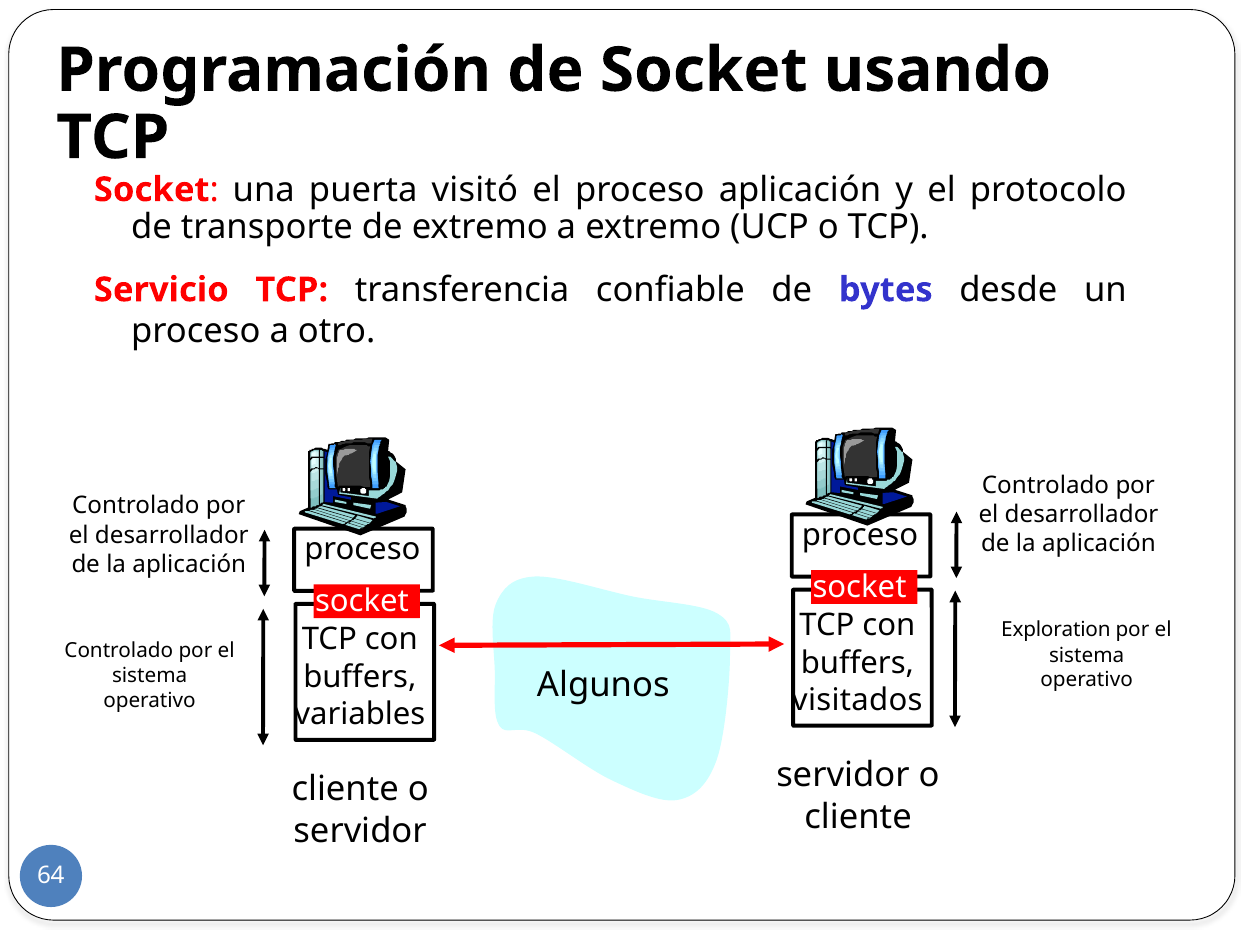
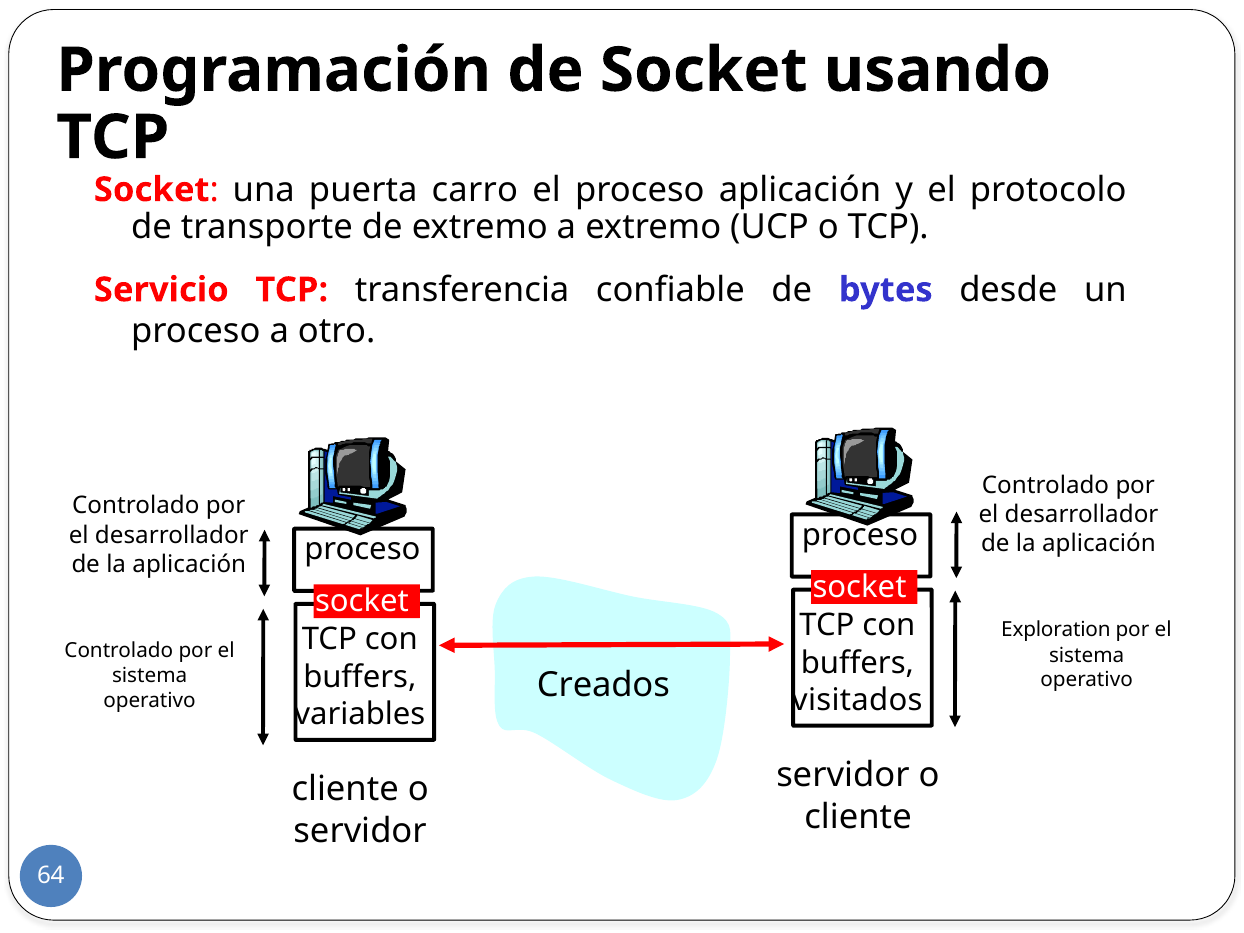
visitó: visitó -> carro
Algunos: Algunos -> Creados
